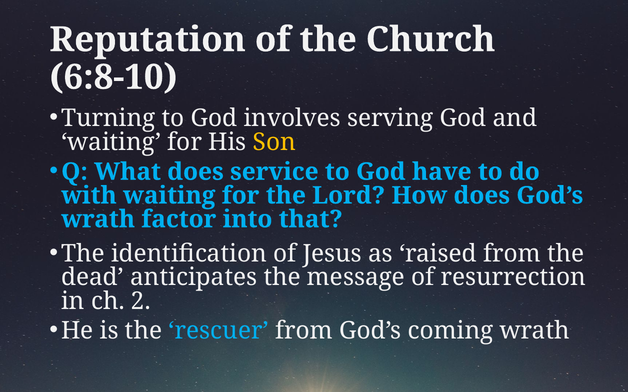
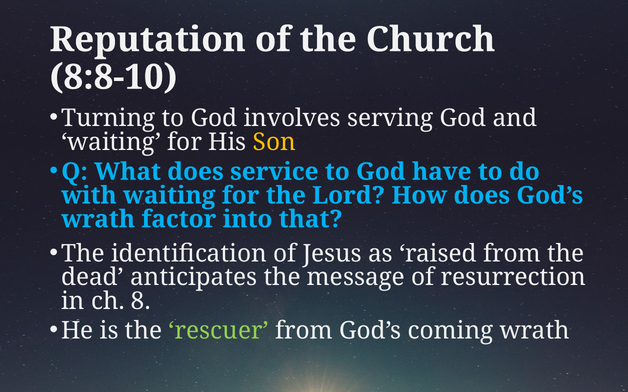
6:8-10: 6:8-10 -> 8:8-10
2: 2 -> 8
rescuer colour: light blue -> light green
